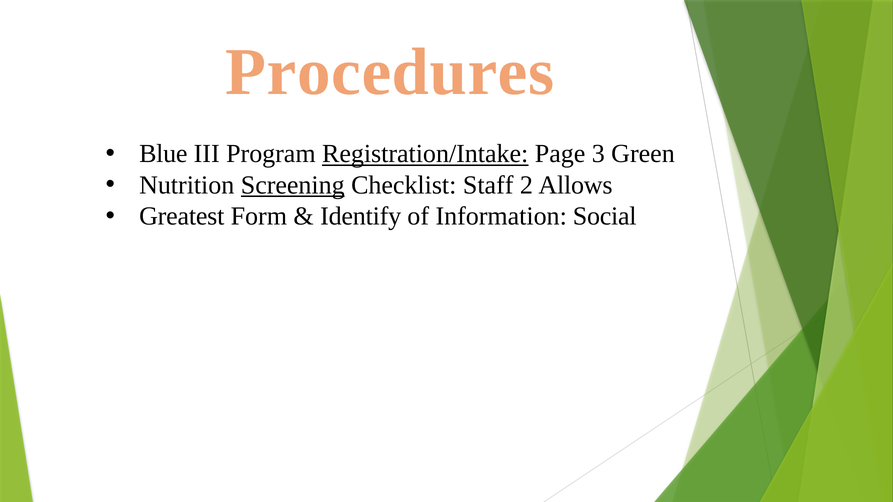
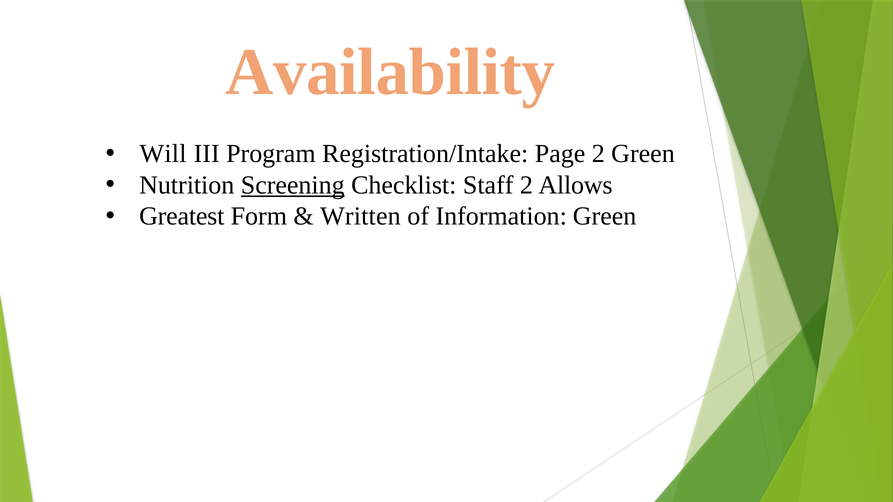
Procedures: Procedures -> Availability
Blue: Blue -> Will
Registration/Intake underline: present -> none
Page 3: 3 -> 2
Identify: Identify -> Written
Information Social: Social -> Green
